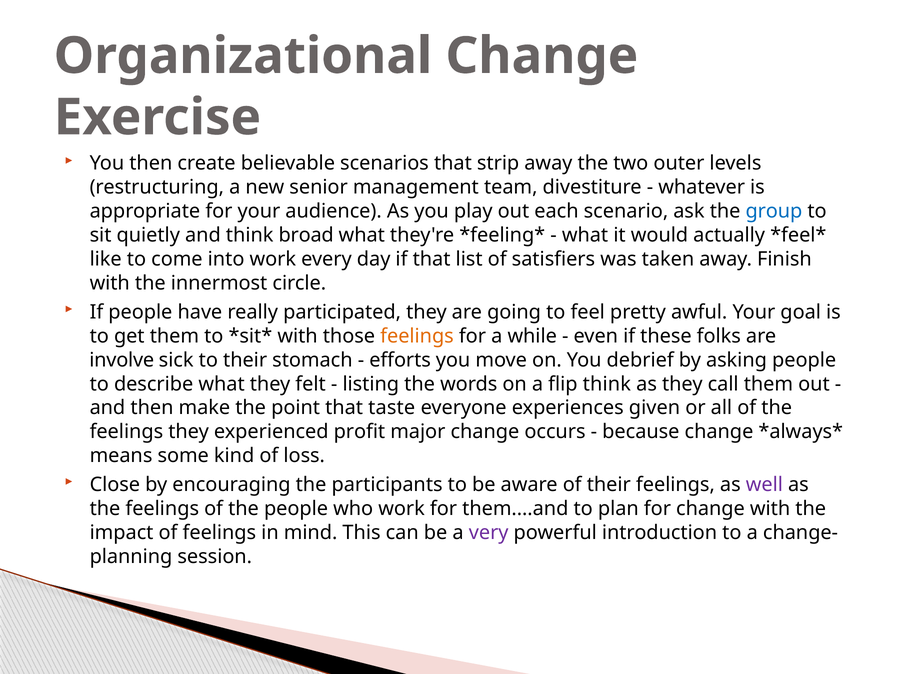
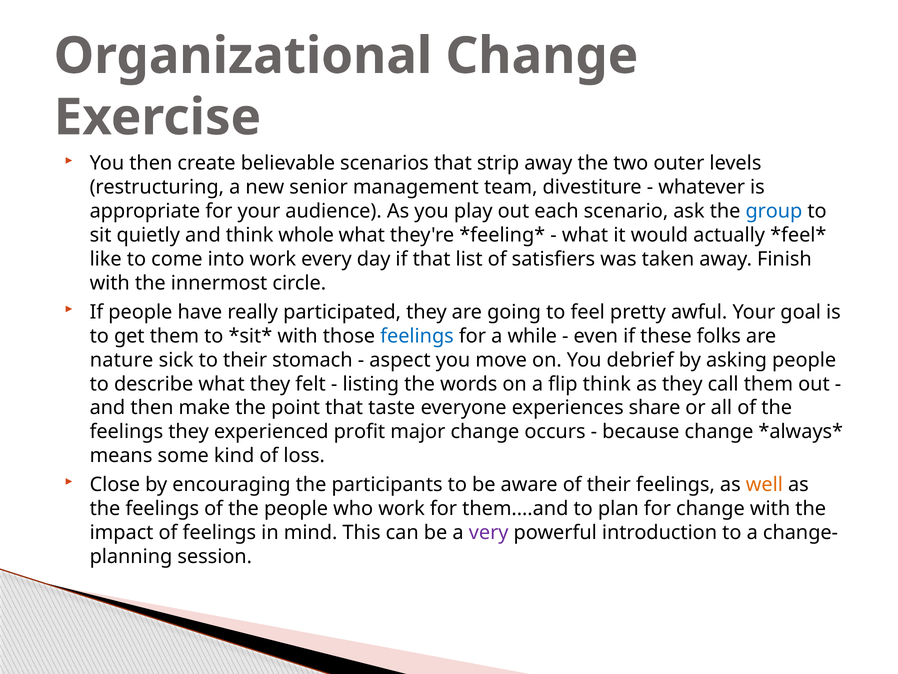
broad: broad -> whole
feelings at (417, 336) colour: orange -> blue
involve: involve -> nature
efforts: efforts -> aspect
given: given -> share
well colour: purple -> orange
